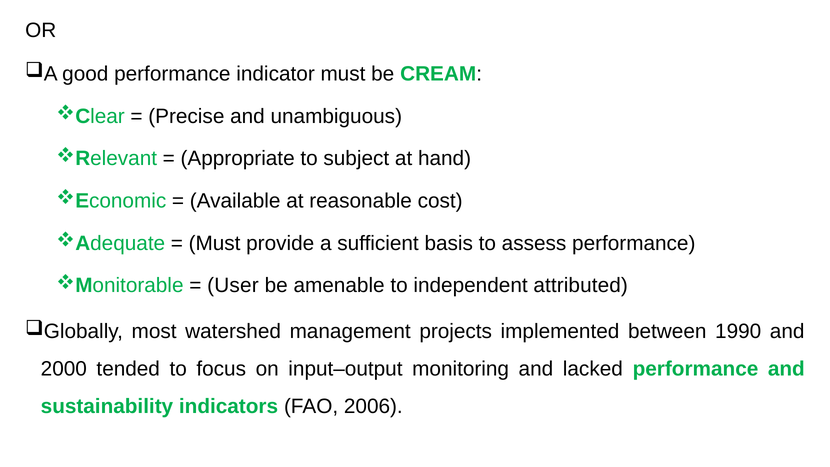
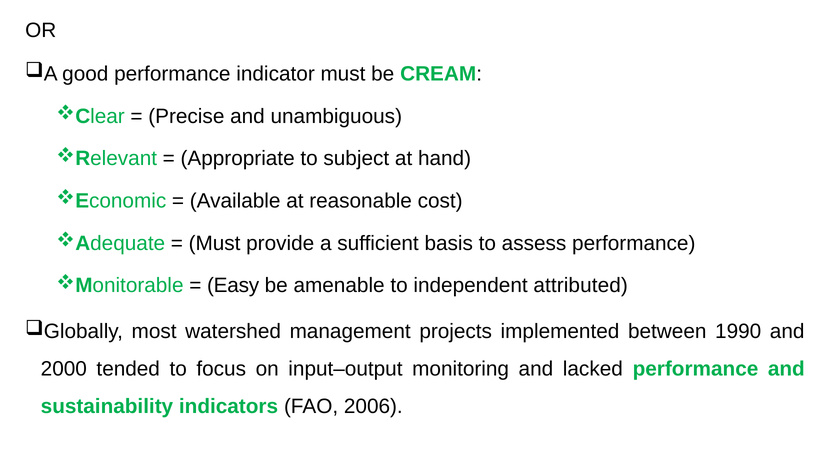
User: User -> Easy
